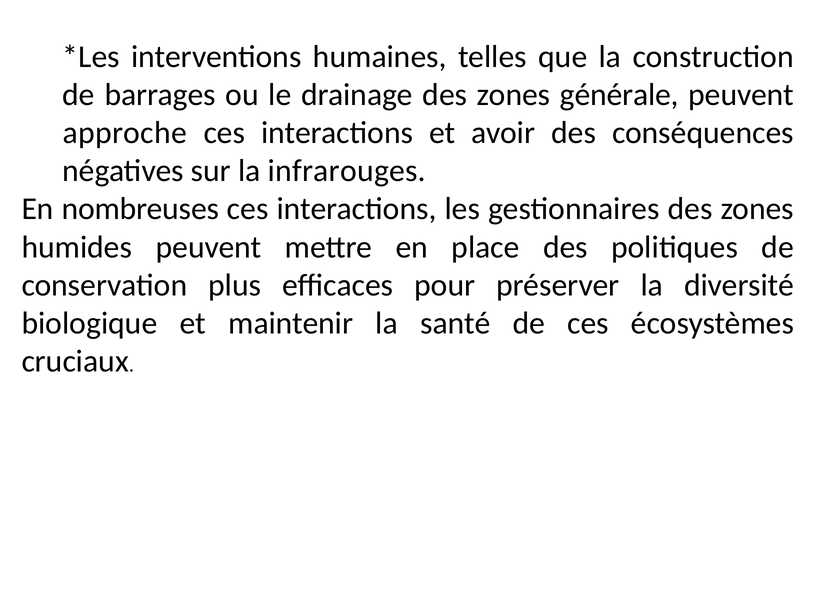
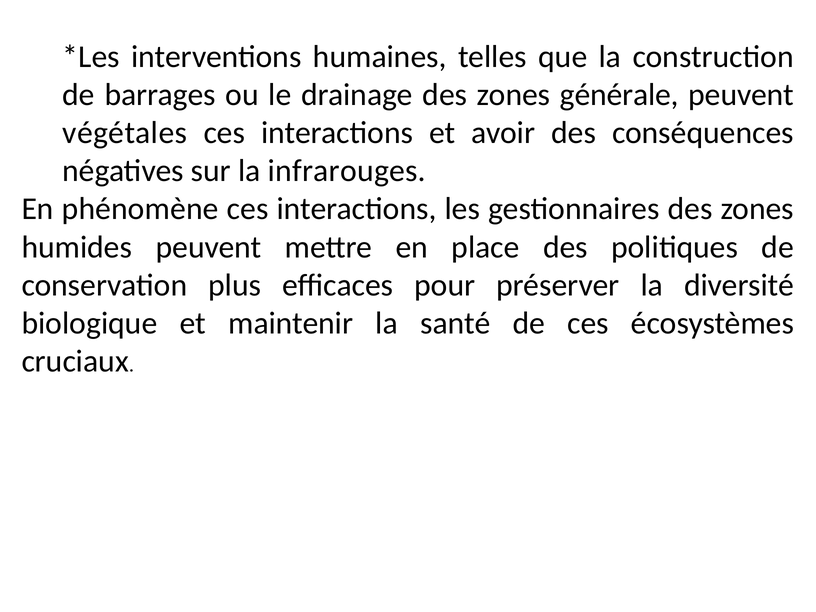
approche: approche -> végétales
nombreuses: nombreuses -> phénomène
